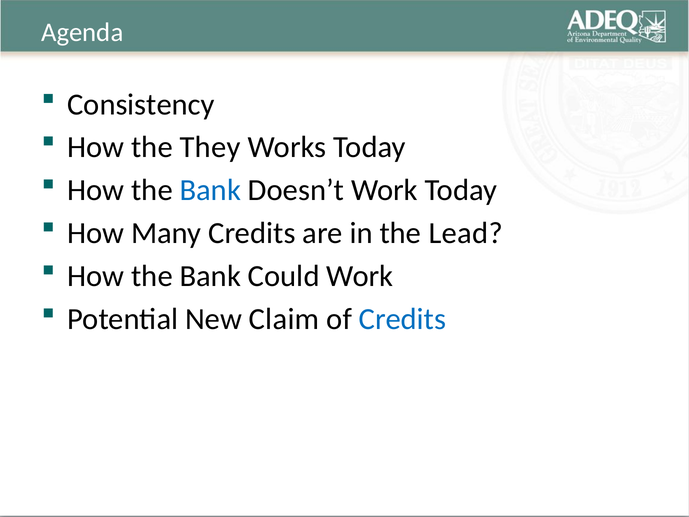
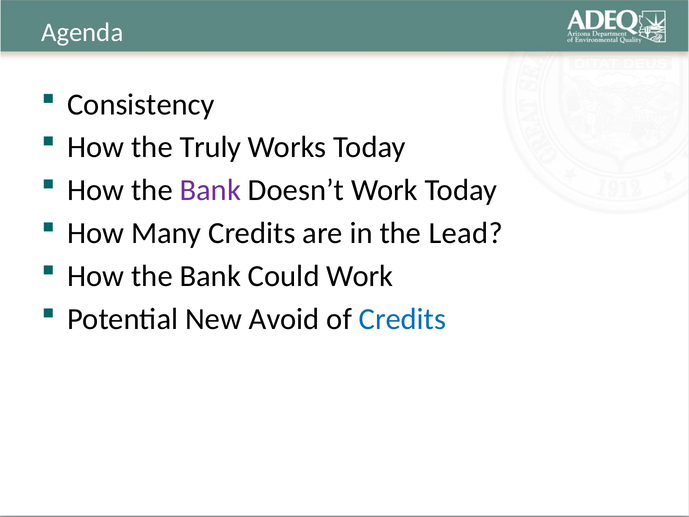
They: They -> Truly
Bank at (210, 190) colour: blue -> purple
Claim: Claim -> Avoid
